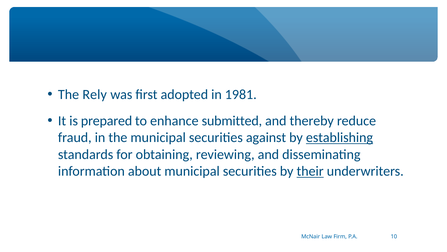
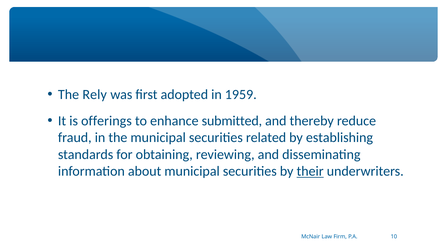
1981: 1981 -> 1959
prepared: prepared -> offerings
against: against -> related
establishing underline: present -> none
